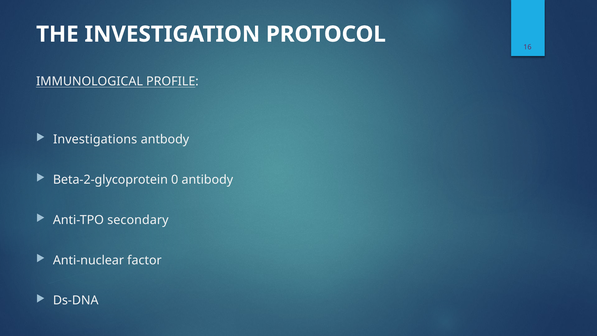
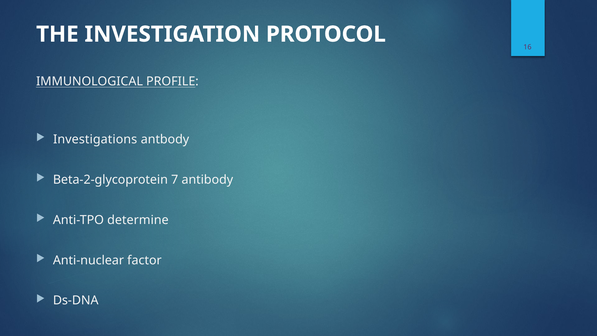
0: 0 -> 7
secondary: secondary -> determine
